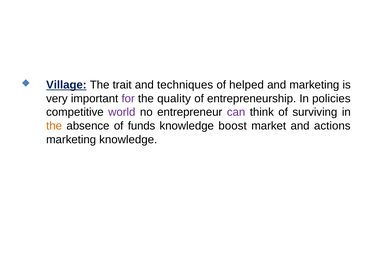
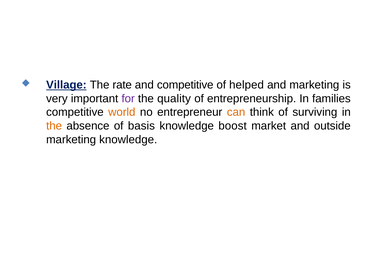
trait: trait -> rate
and techniques: techniques -> competitive
policies: policies -> families
world colour: purple -> orange
can colour: purple -> orange
funds: funds -> basis
actions: actions -> outside
